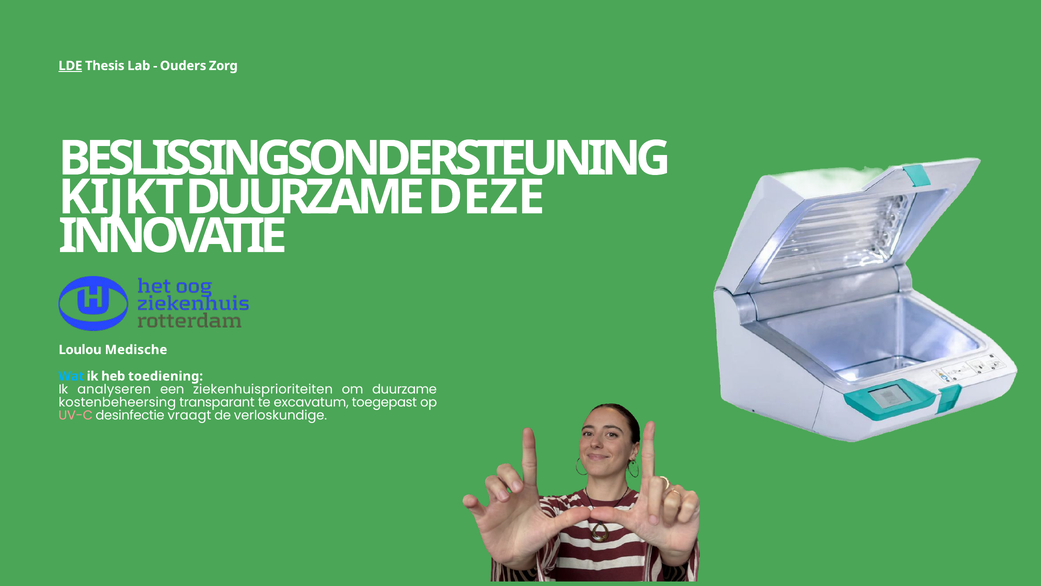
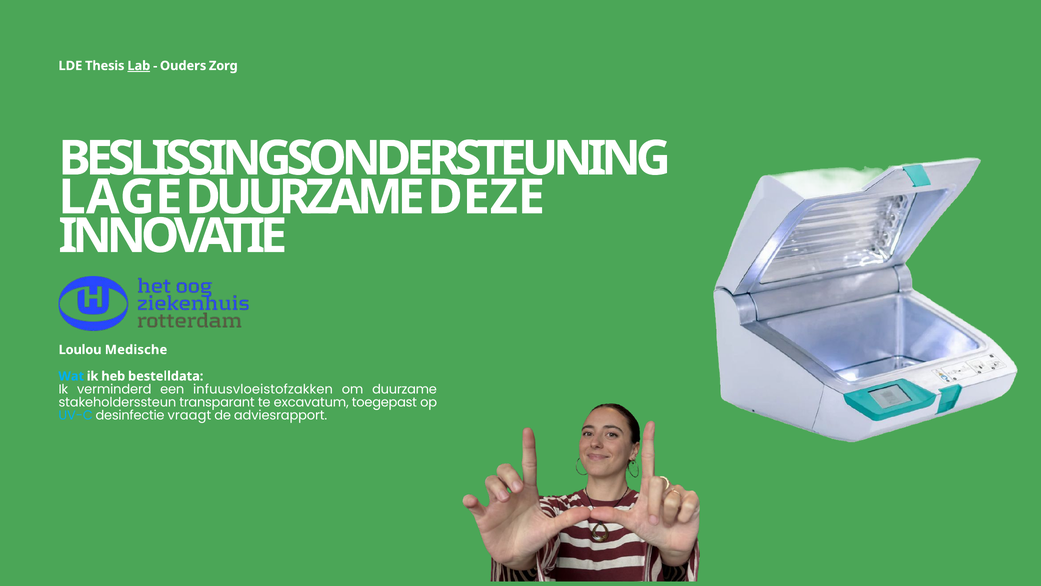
LDE underline: present -> none
Lab underline: none -> present
KIJKT: KIJKT -> LAGE
toediening: toediening -> bestelldata
analyseren: analyseren -> verminderd
ziekenhuisprioriteiten: ziekenhuisprioriteiten -> infuusvloeistofzakken
kostenbeheersing: kostenbeheersing -> stakeholderssteun
UV-C colour: pink -> light blue
verloskundige: verloskundige -> adviesrapport
